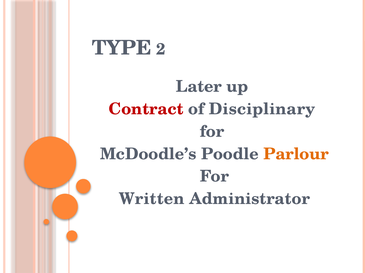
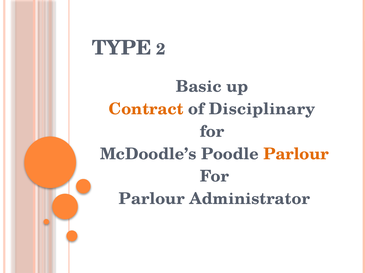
Later: Later -> Basic
Contract colour: red -> orange
Written at (152, 199): Written -> Parlour
